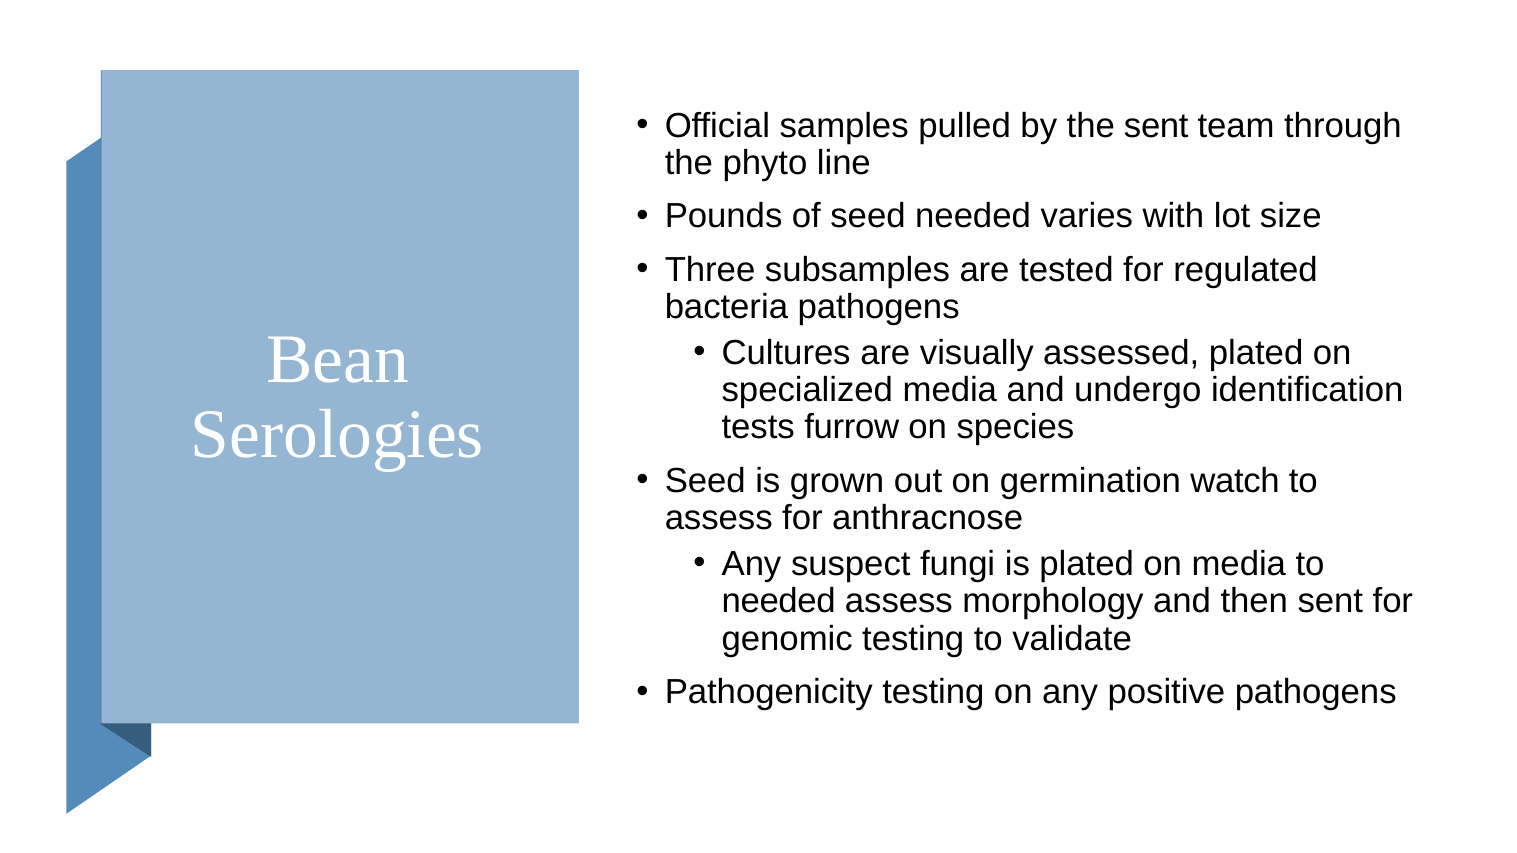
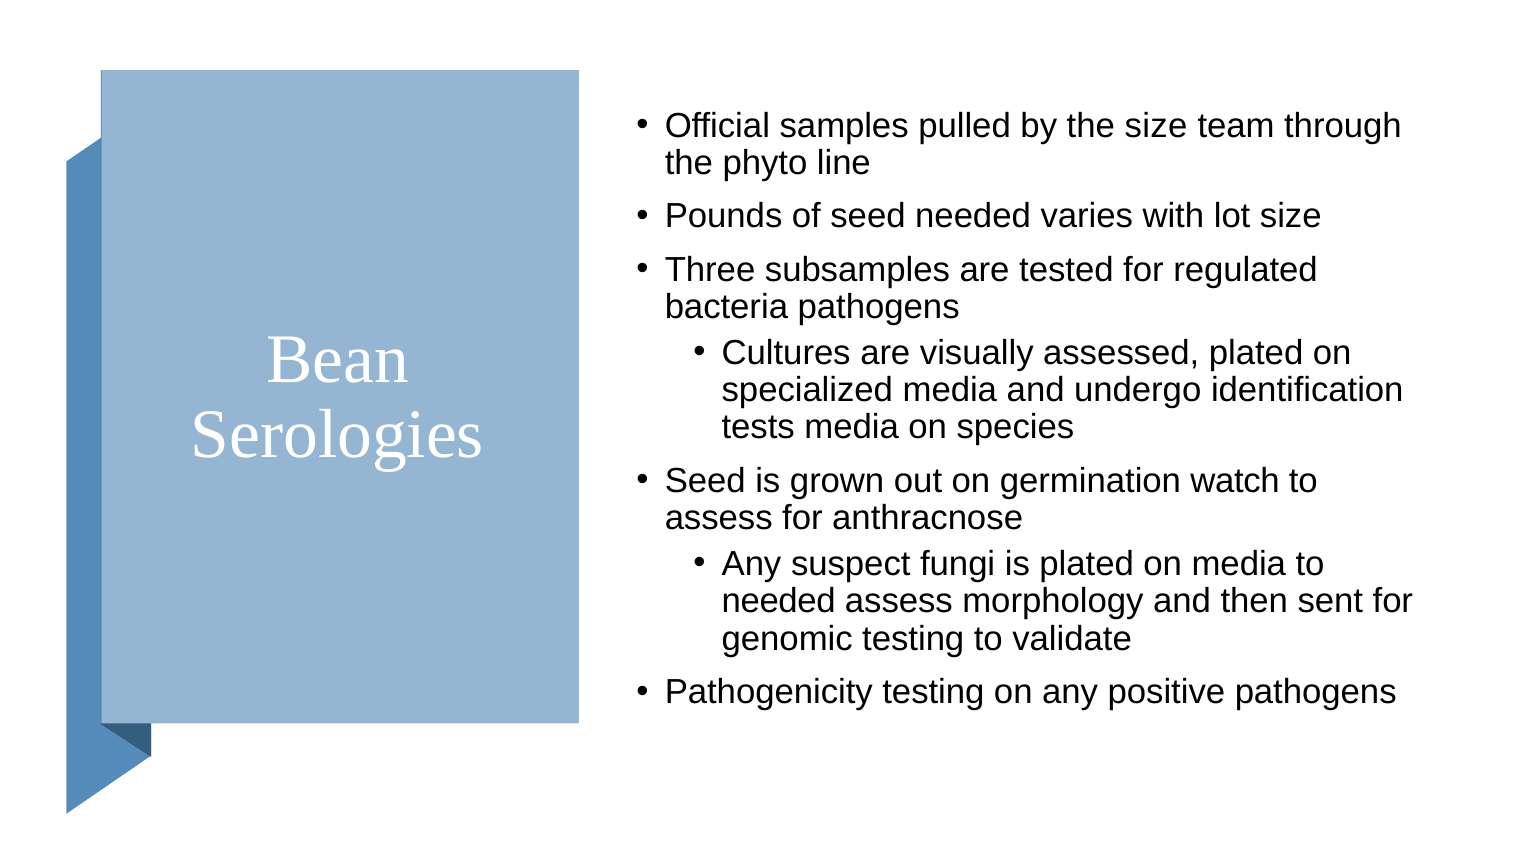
the sent: sent -> size
tests furrow: furrow -> media
